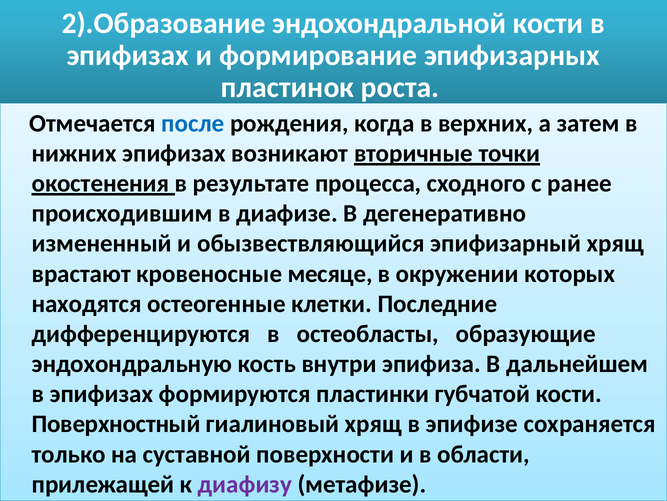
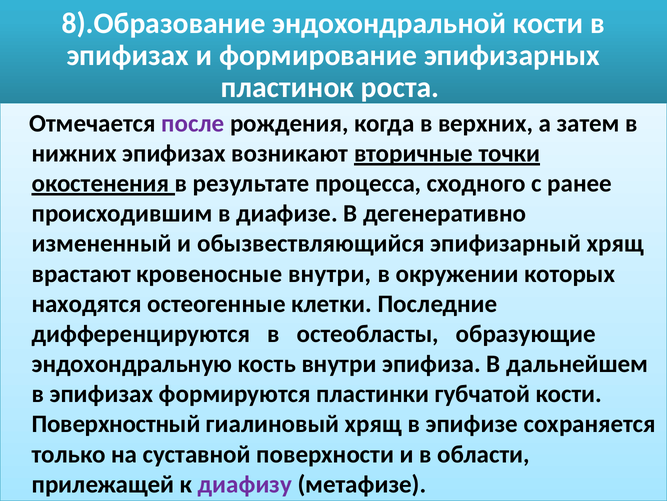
2).Образование: 2).Образование -> 8).Образование
после colour: blue -> purple
кровеносные месяце: месяце -> внутри
